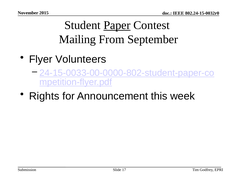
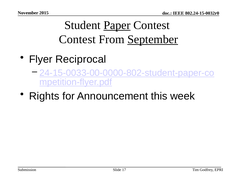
Mailing at (77, 40): Mailing -> Contest
September underline: none -> present
Volunteers: Volunteers -> Reciprocal
